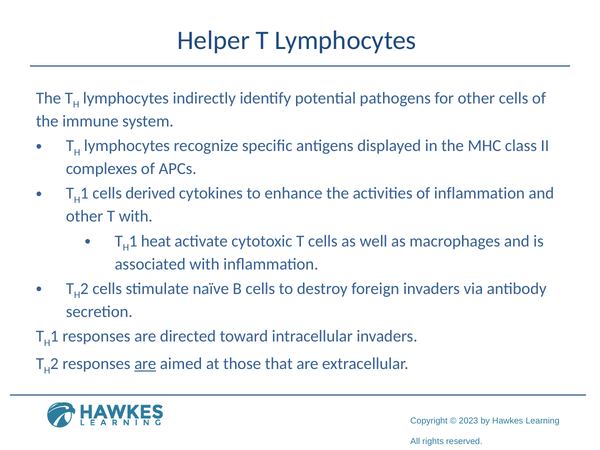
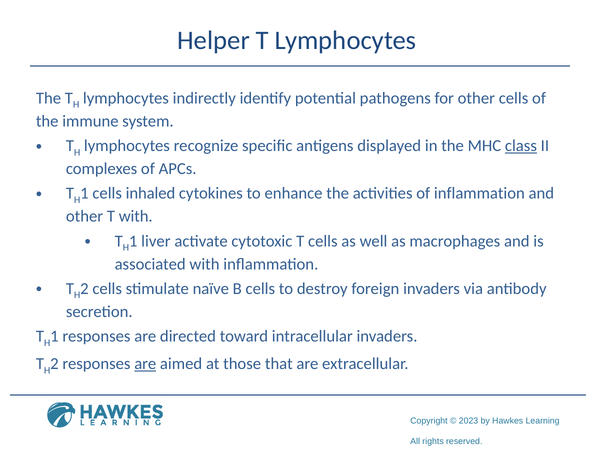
class underline: none -> present
derived: derived -> inhaled
heat: heat -> liver
